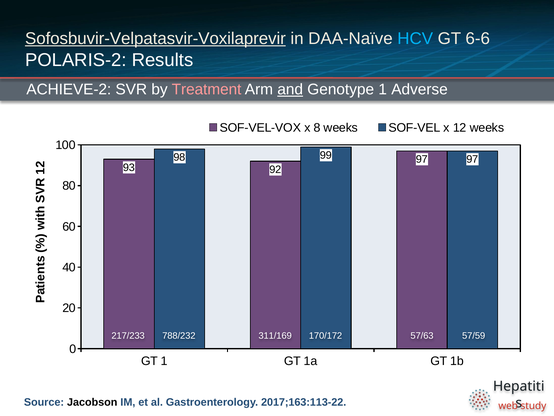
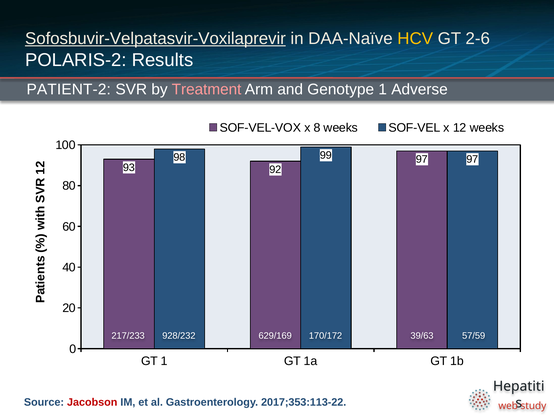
HCV colour: light blue -> yellow
6-6: 6-6 -> 2-6
ACHIEVE-2: ACHIEVE-2 -> PATIENT-2
and underline: present -> none
788/232: 788/232 -> 928/232
311/169: 311/169 -> 629/169
57/63: 57/63 -> 39/63
Jacobson colour: black -> red
2017;163:113-22: 2017;163:113-22 -> 2017;353:113-22
